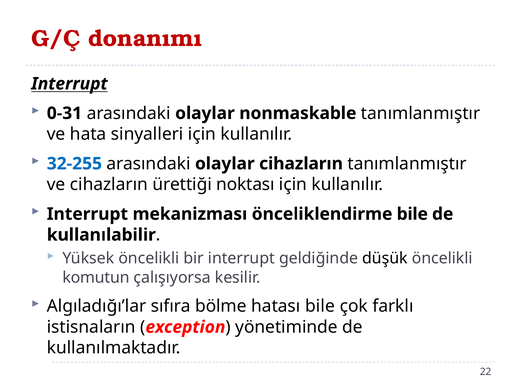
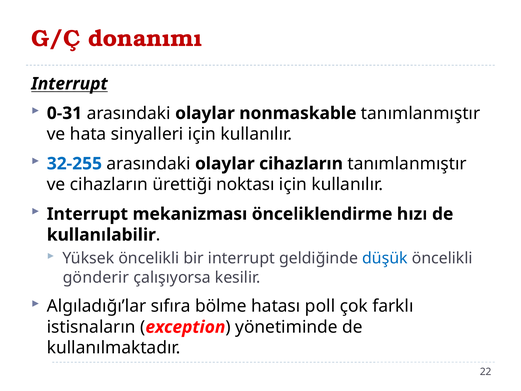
önceliklendirme bile: bile -> hızı
düşük colour: black -> blue
komutun: komutun -> gönderir
hatası bile: bile -> poll
